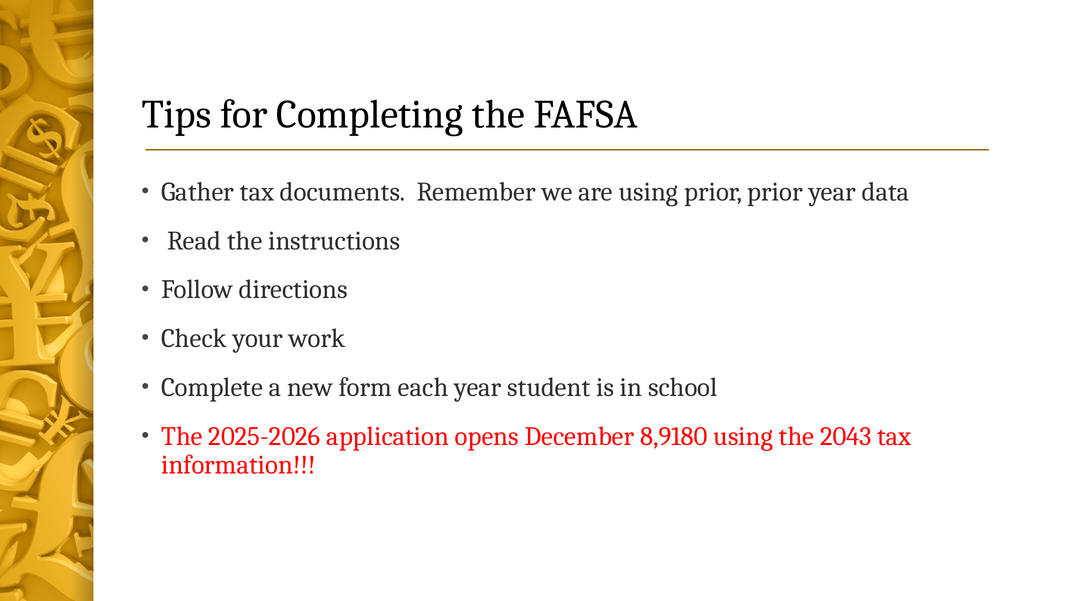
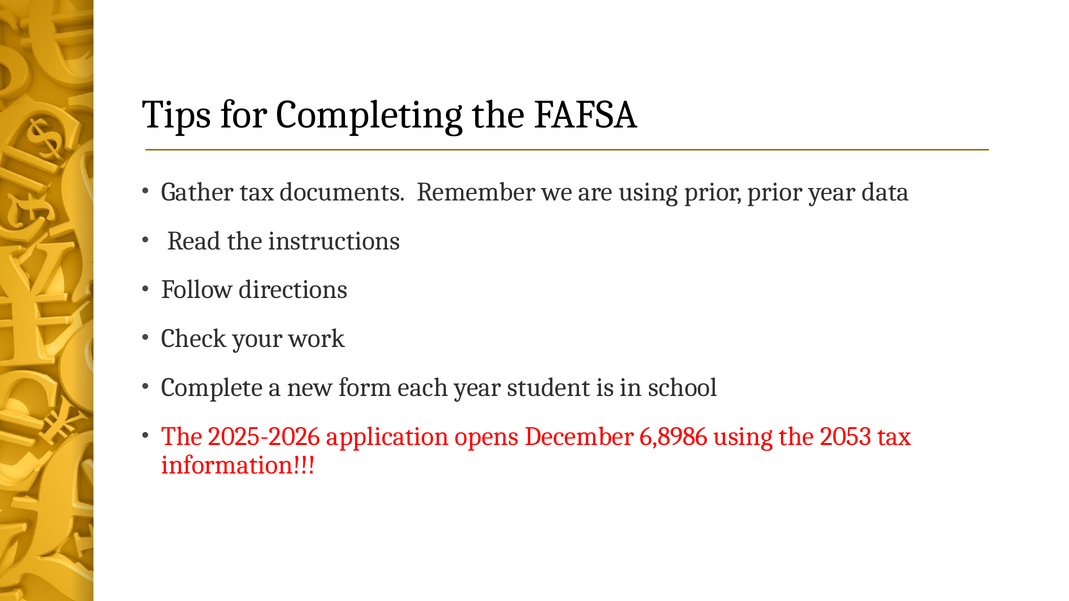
8,9180: 8,9180 -> 6,8986
2043: 2043 -> 2053
